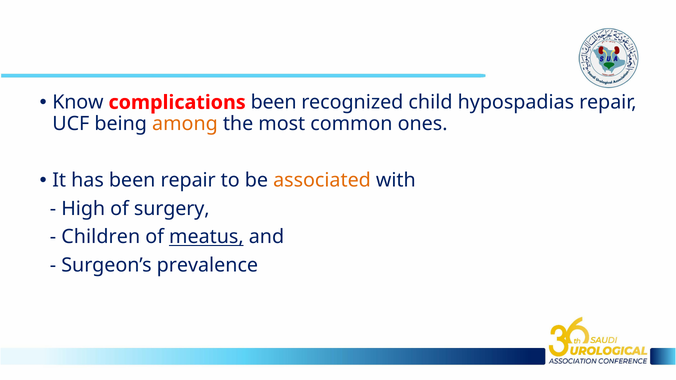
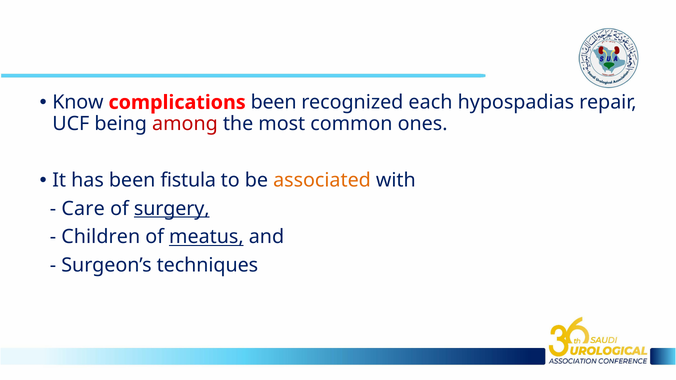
child: child -> each
among colour: orange -> red
been repair: repair -> fistula
High: High -> Care
surgery underline: none -> present
prevalence: prevalence -> techniques
